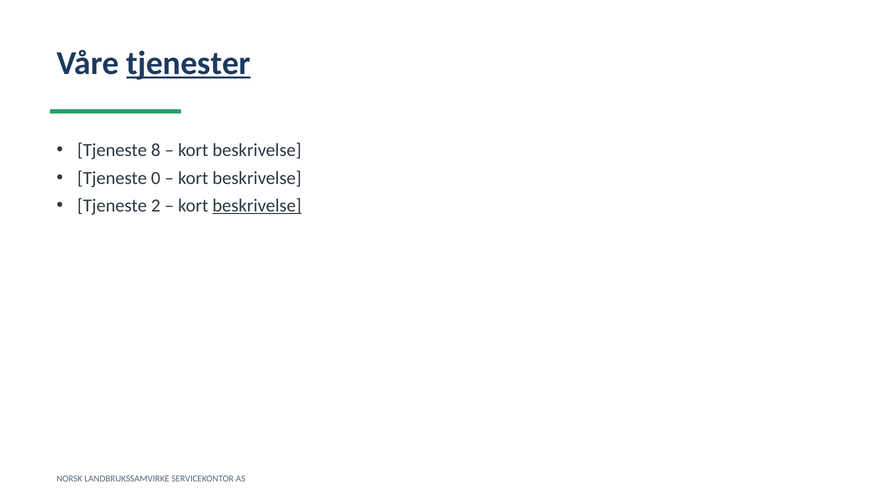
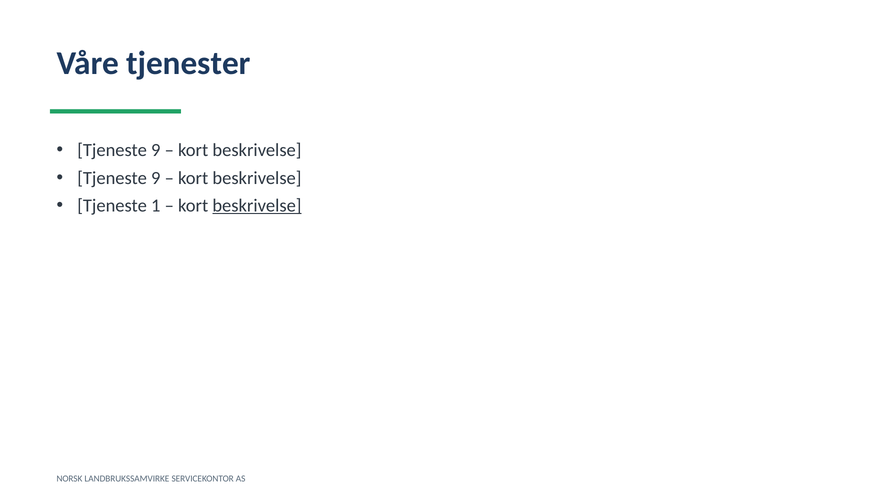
tjenester underline: present -> none
8 at (156, 150): 8 -> 9
0 at (156, 178): 0 -> 9
2: 2 -> 1
